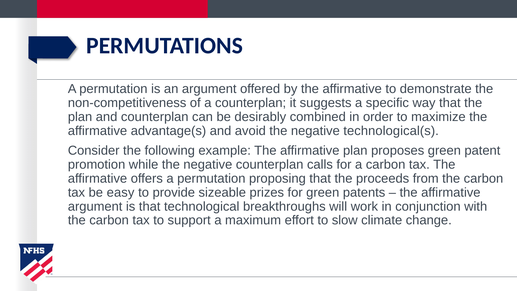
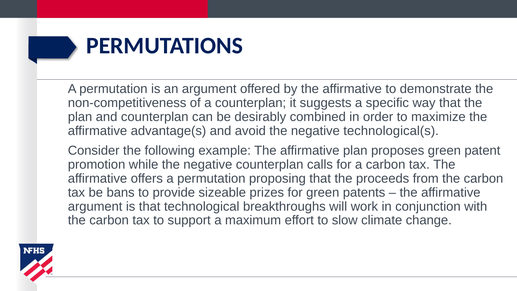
easy: easy -> bans
